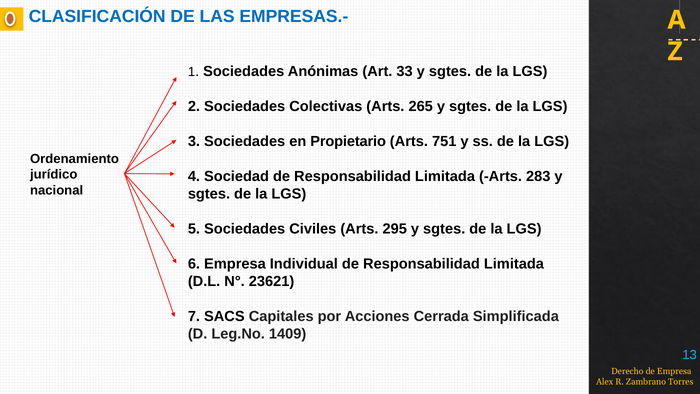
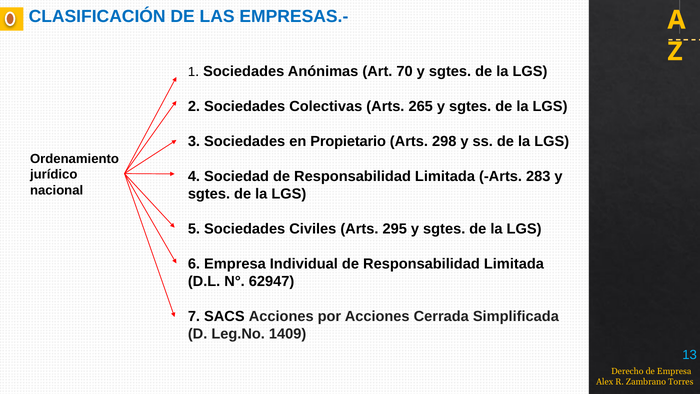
33: 33 -> 70
751: 751 -> 298
23621: 23621 -> 62947
SACS Capitales: Capitales -> Acciones
